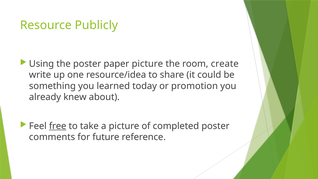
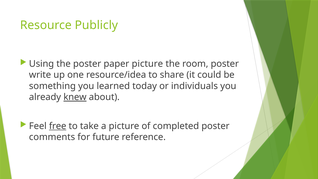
room create: create -> poster
promotion: promotion -> individuals
knew underline: none -> present
